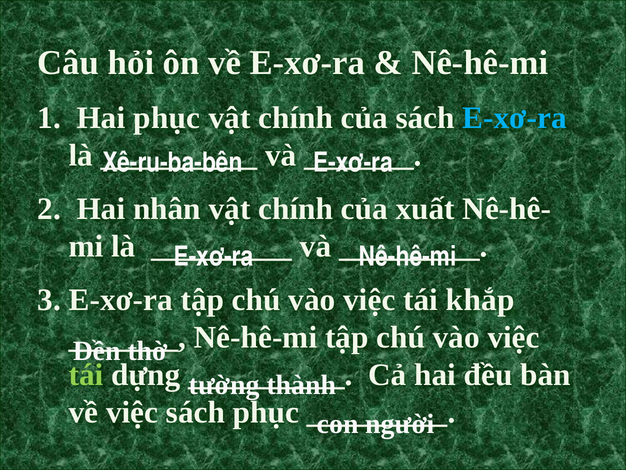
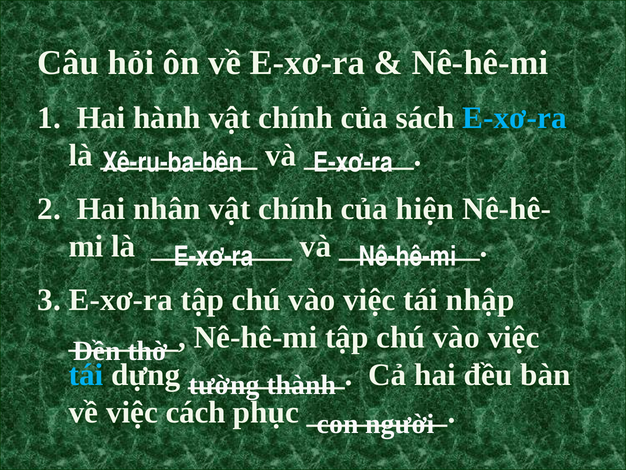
Hai phục: phục -> hành
xuất: xuất -> hiện
khắp: khắp -> nhập
tái at (86, 375) colour: light green -> light blue
việc sách: sách -> cách
